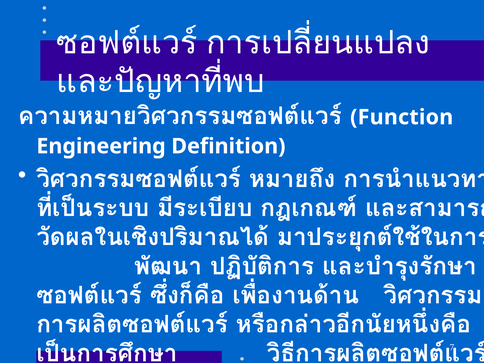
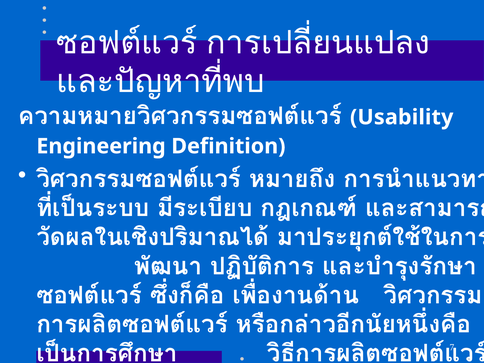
Function: Function -> Usability
